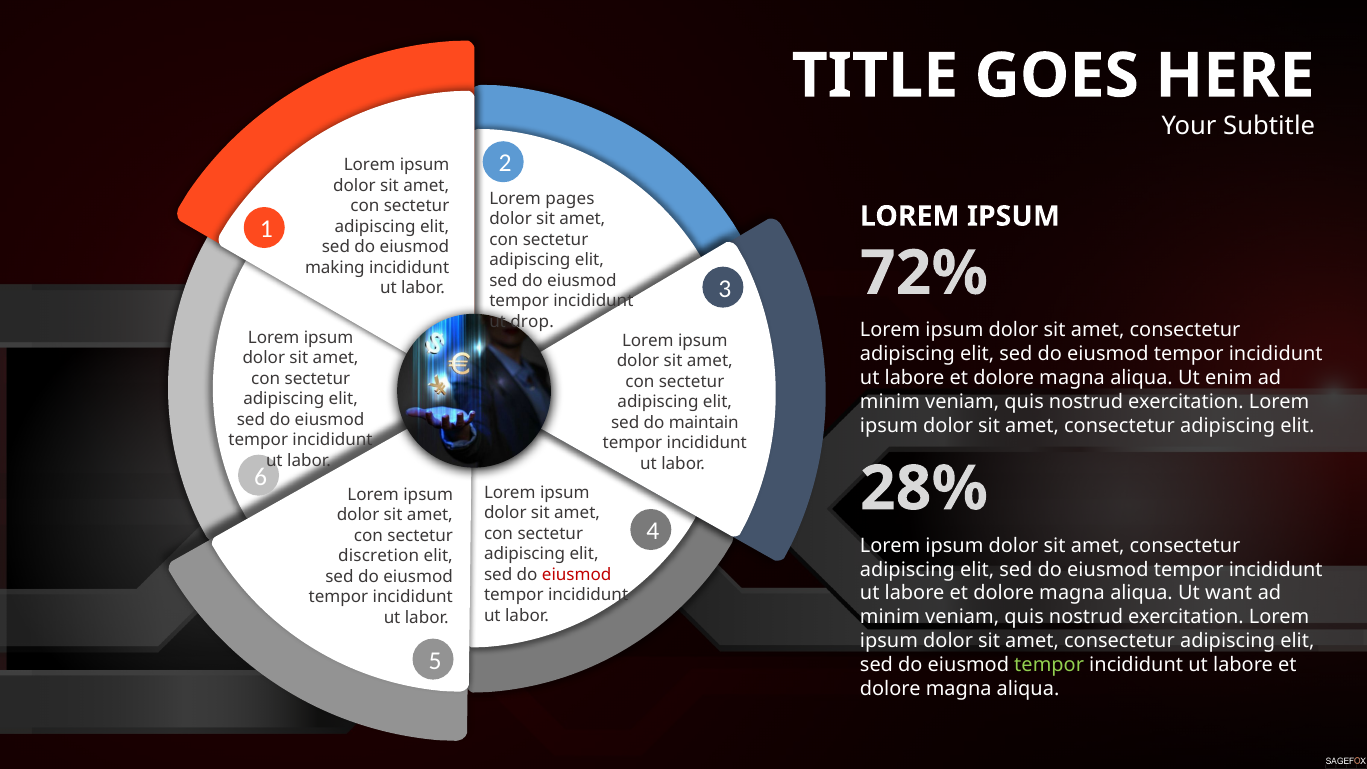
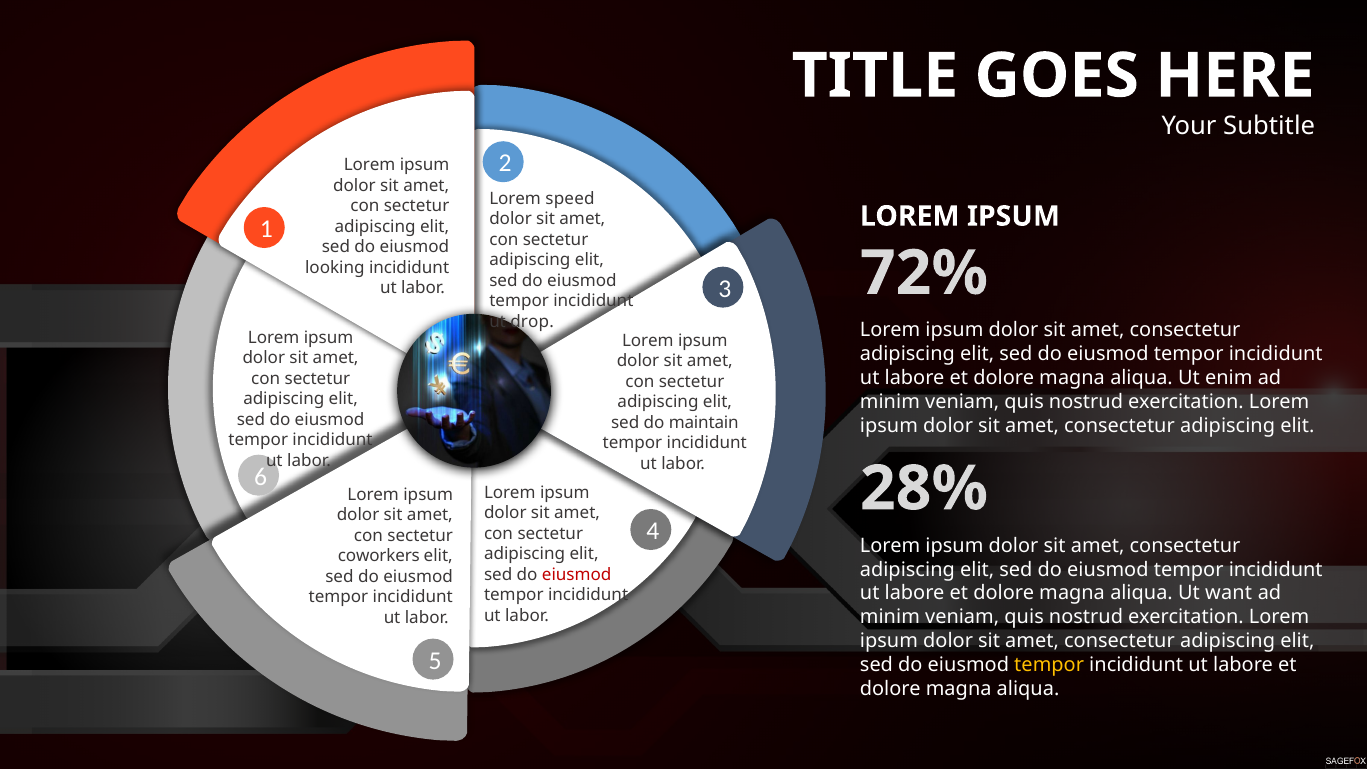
pages: pages -> speed
making: making -> looking
discretion: discretion -> coworkers
tempor at (1049, 665) colour: light green -> yellow
